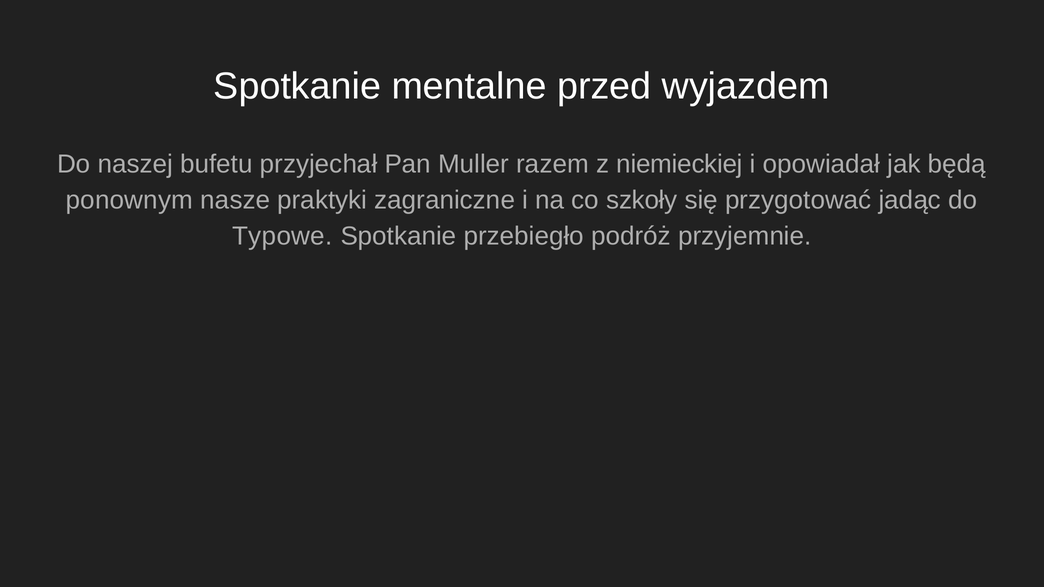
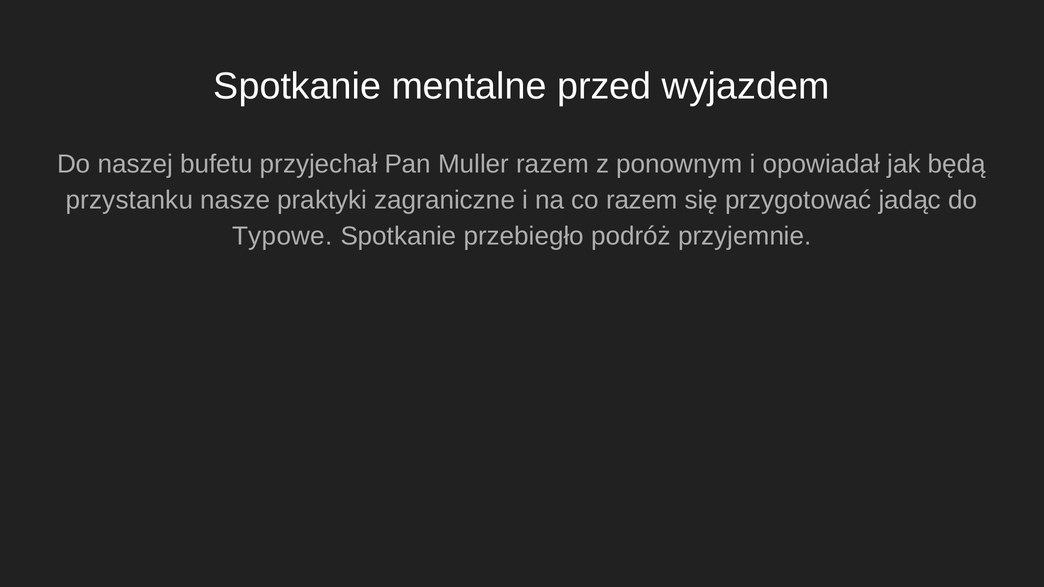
niemieckiej: niemieckiej -> ponownym
ponownym: ponownym -> przystanku
co szkoły: szkoły -> razem
